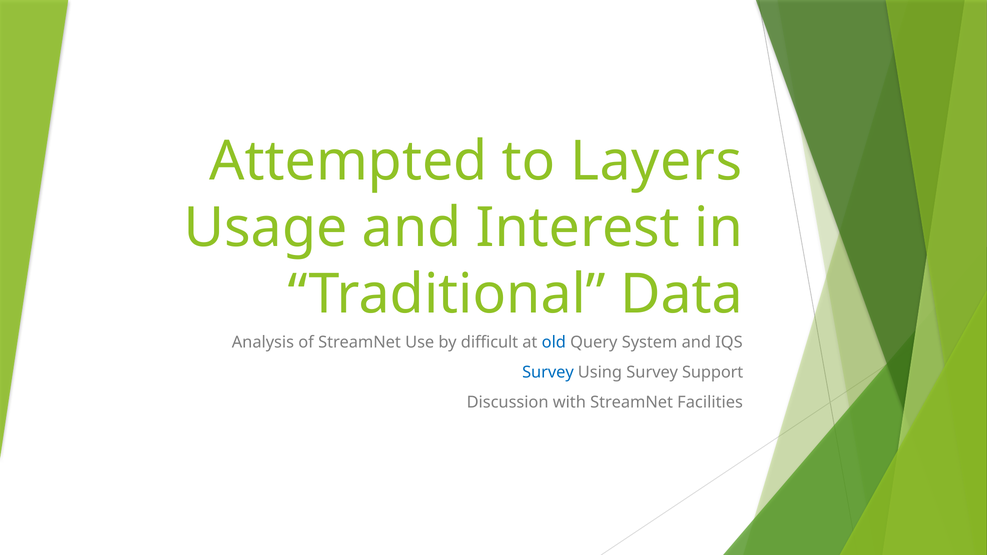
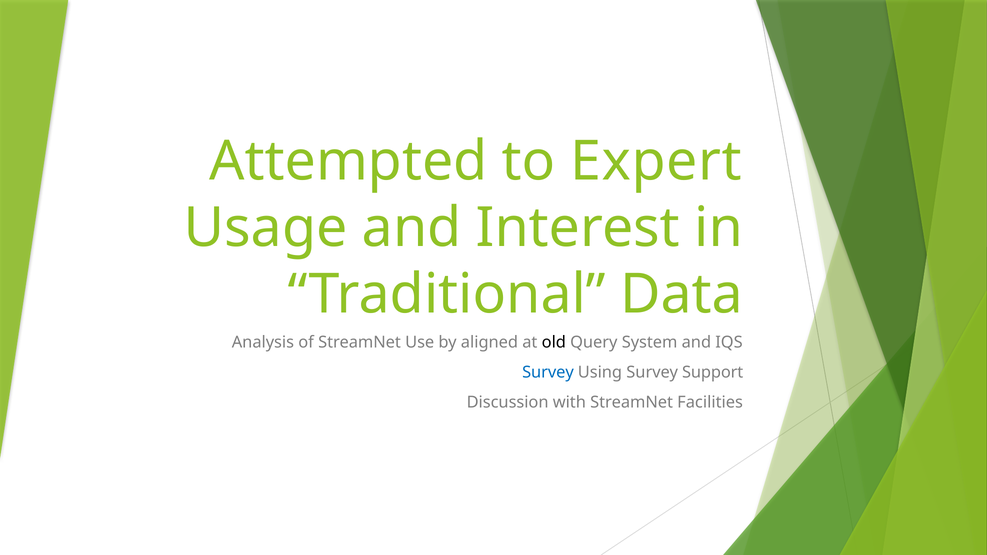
Layers: Layers -> Expert
difficult: difficult -> aligned
old colour: blue -> black
